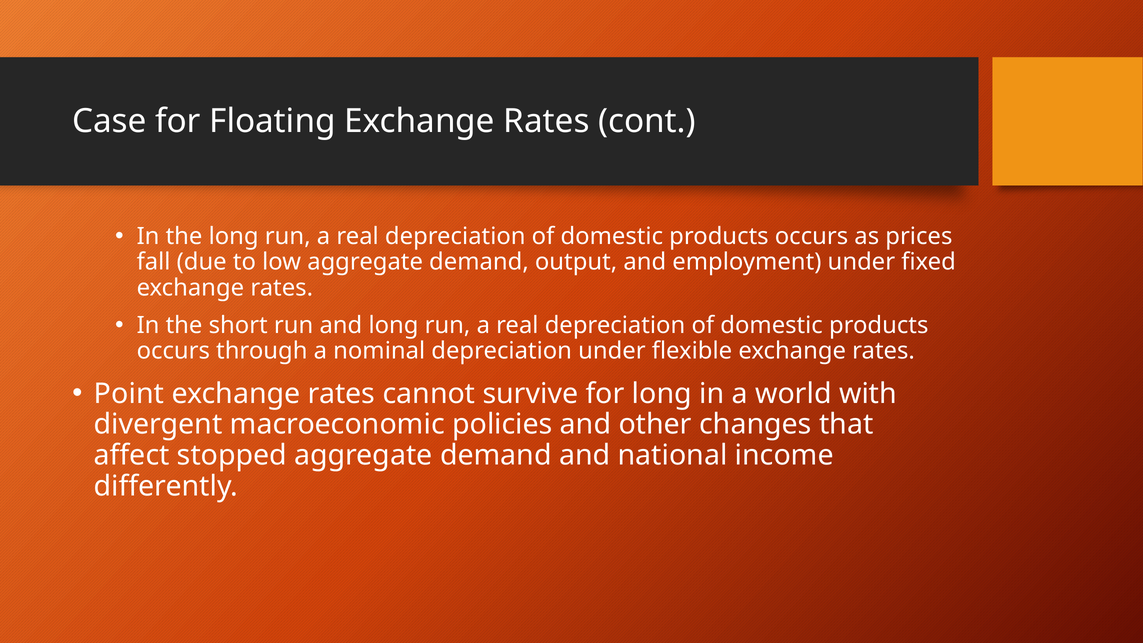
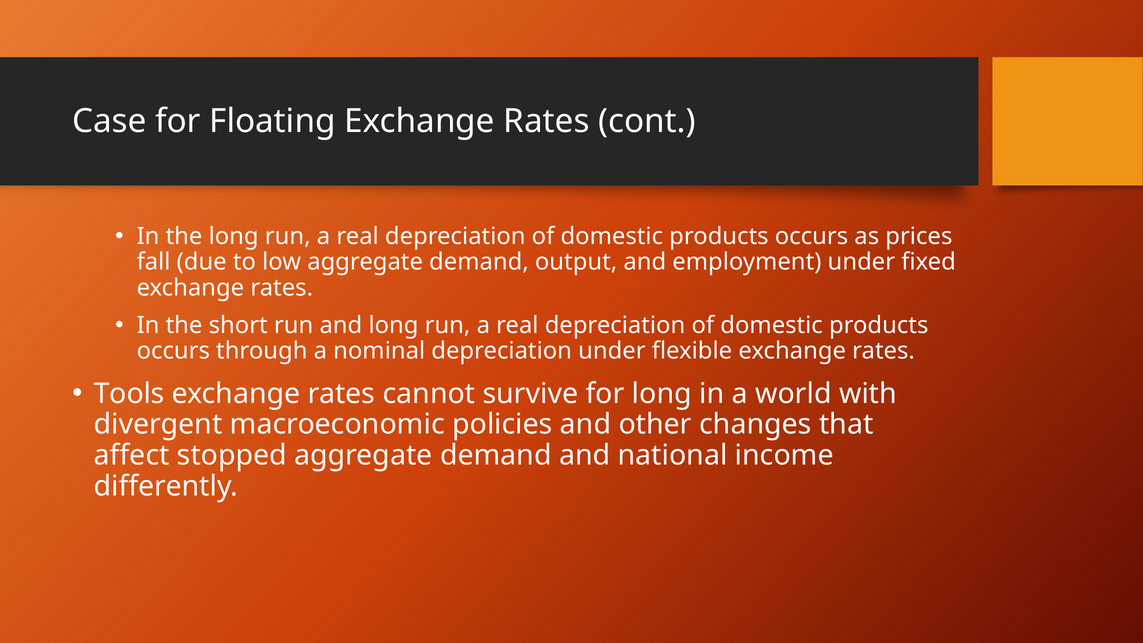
Point: Point -> Tools
